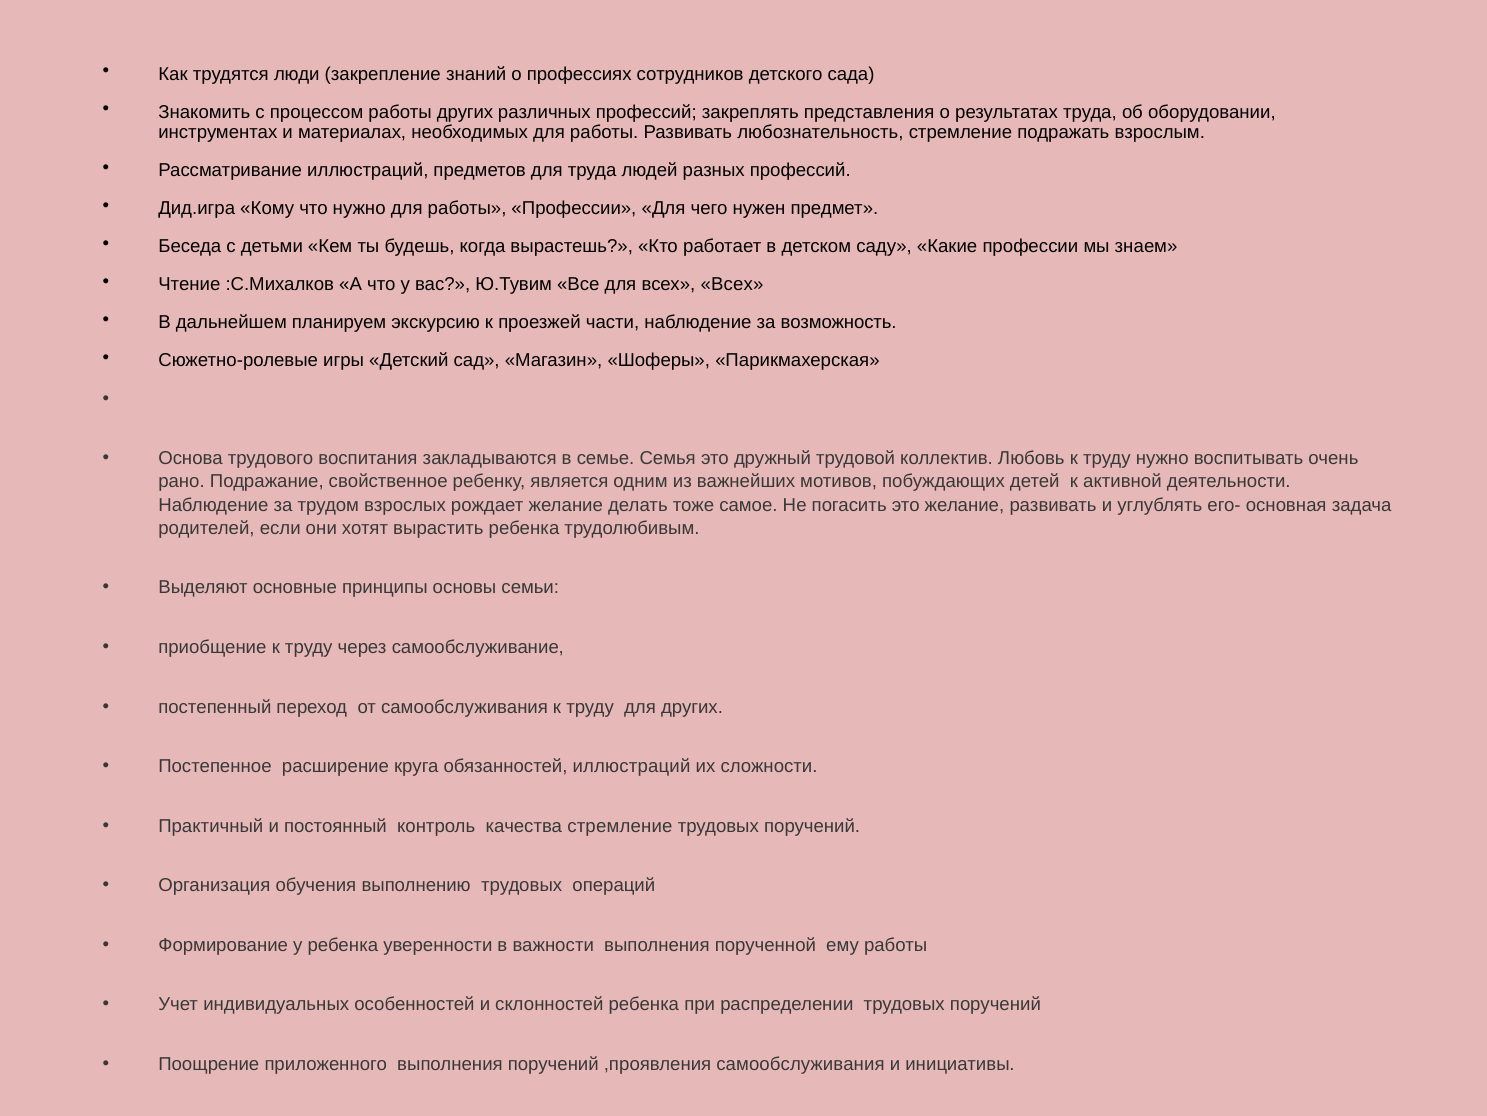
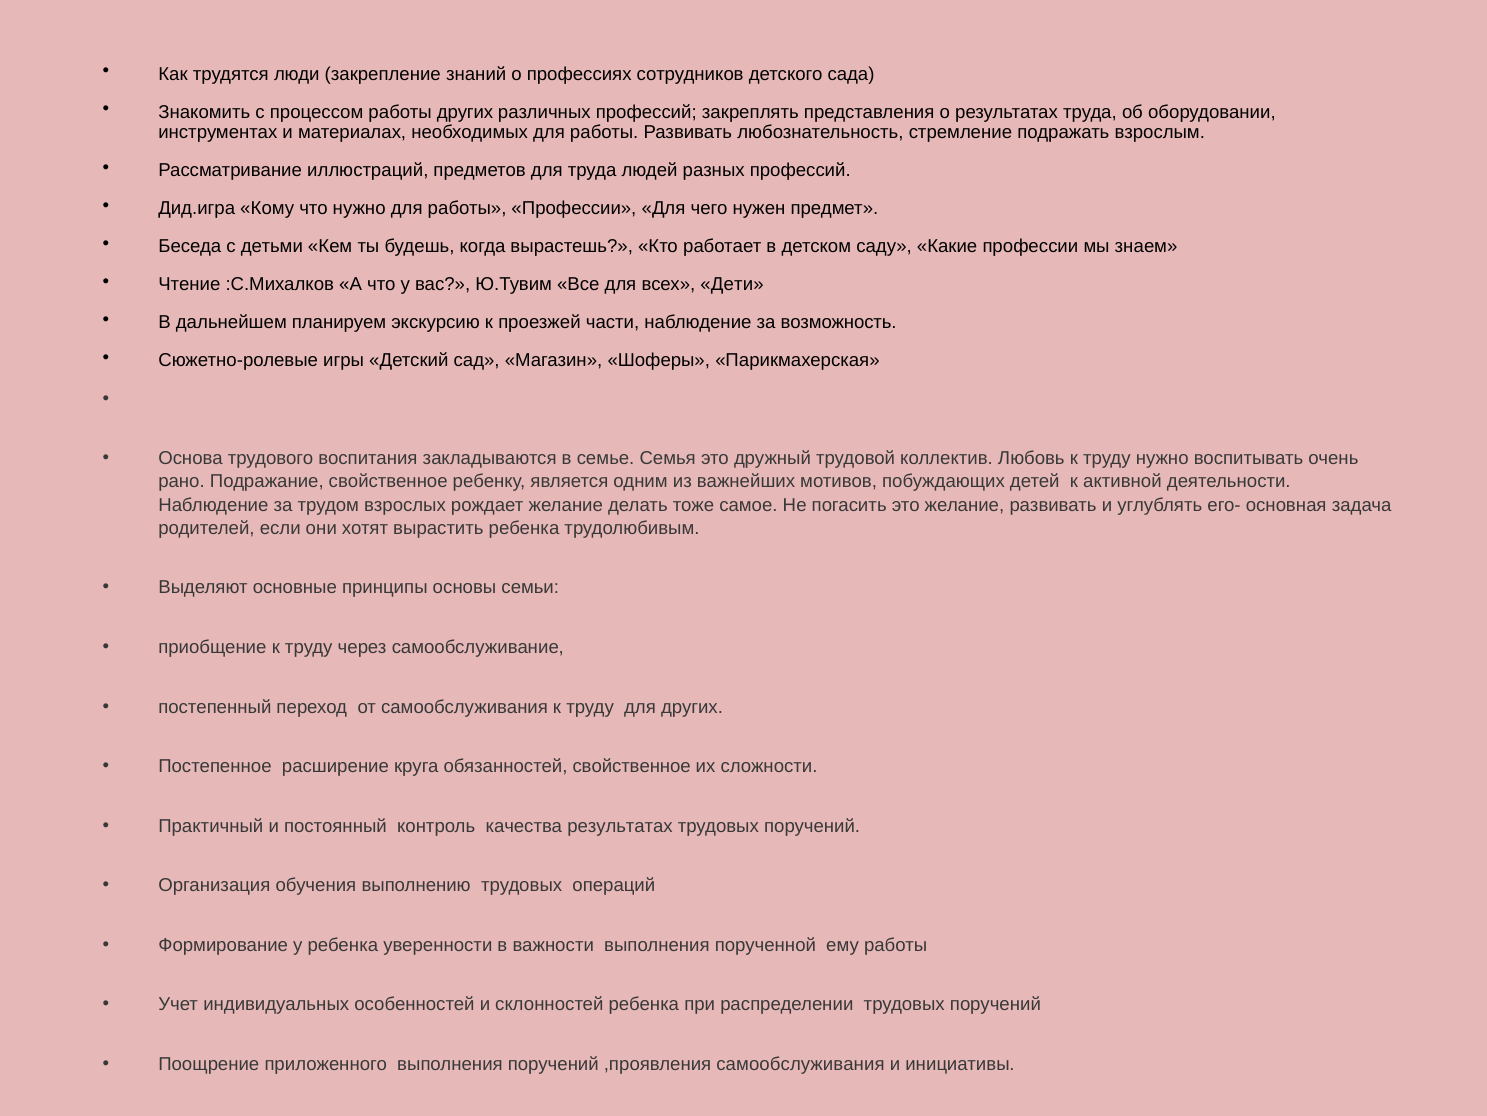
всех Всех: Всех -> Дети
обязанностей иллюстраций: иллюстраций -> свойственное
качества стремление: стремление -> результатах
